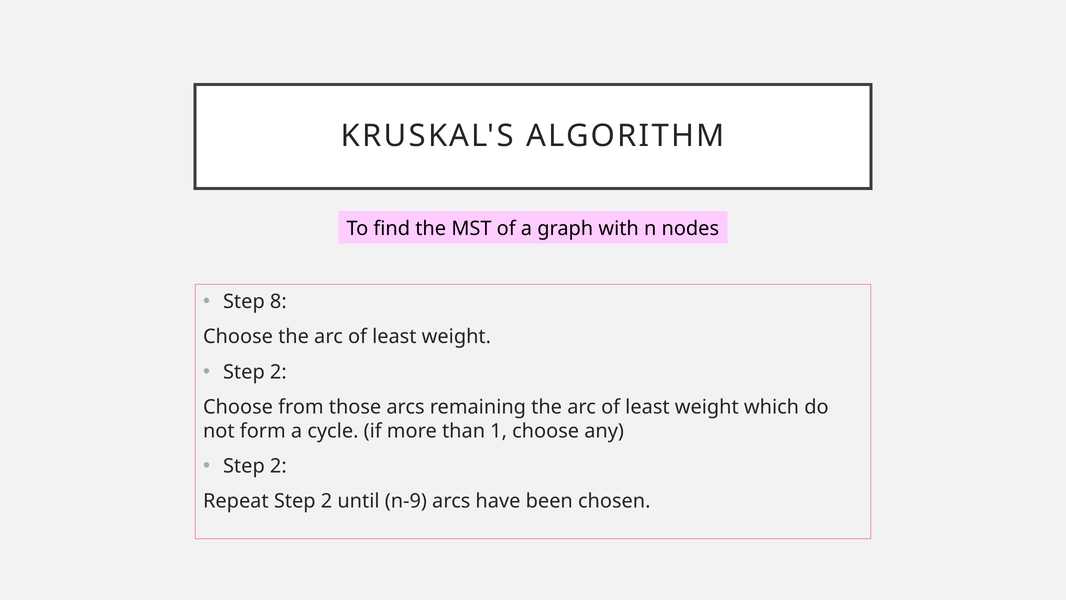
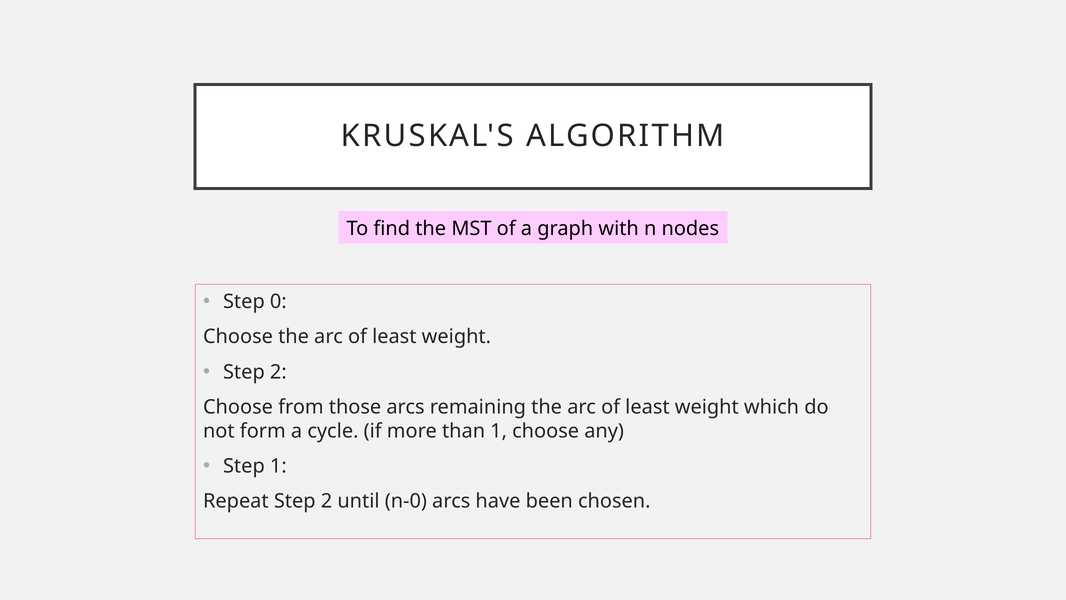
8: 8 -> 0
2 at (278, 466): 2 -> 1
n-9: n-9 -> n-0
